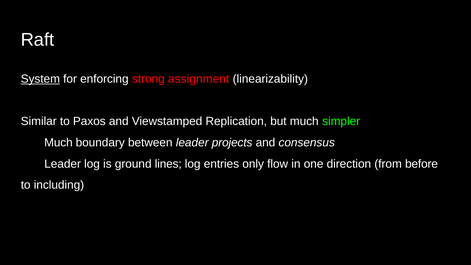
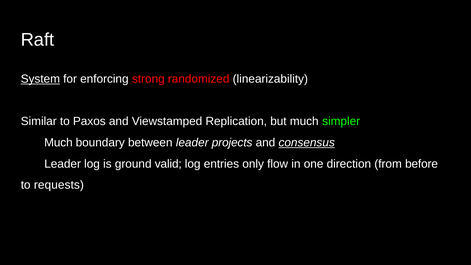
assignment: assignment -> randomized
consensus underline: none -> present
lines: lines -> valid
including: including -> requests
